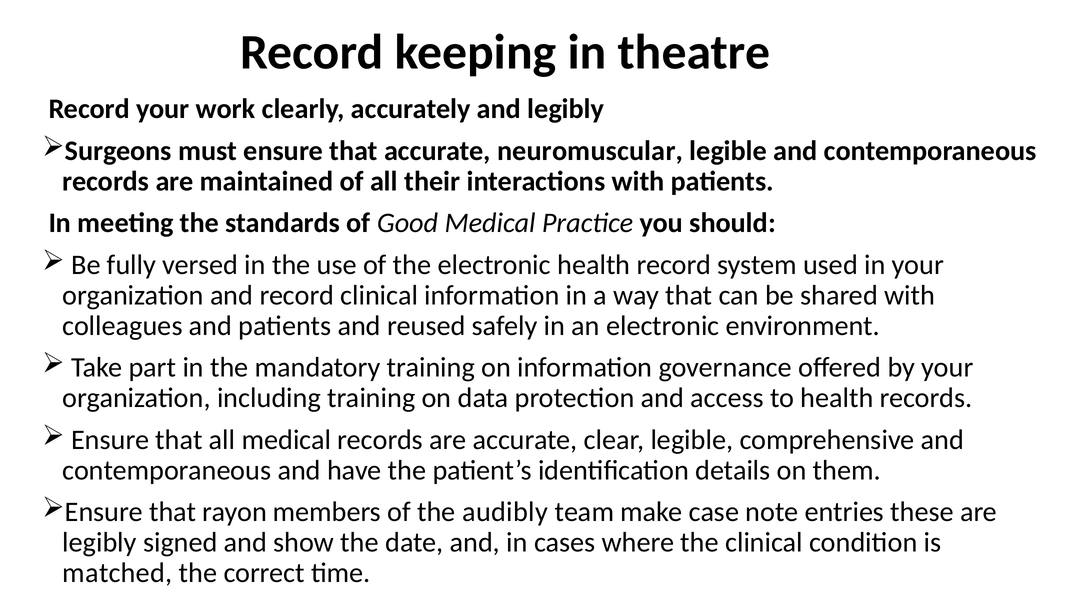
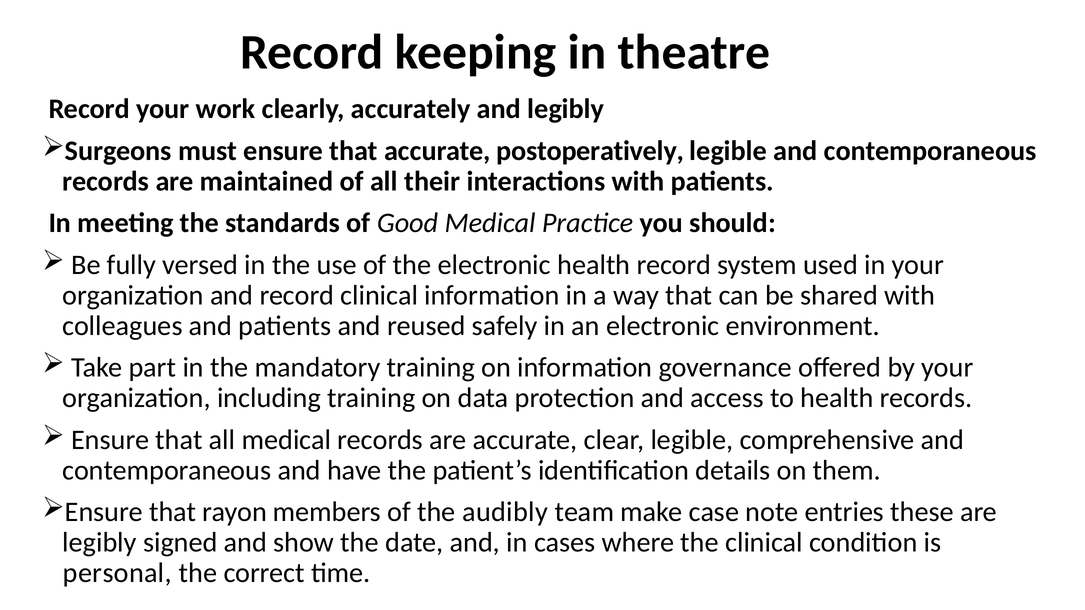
neuromuscular: neuromuscular -> postoperatively
matched: matched -> personal
